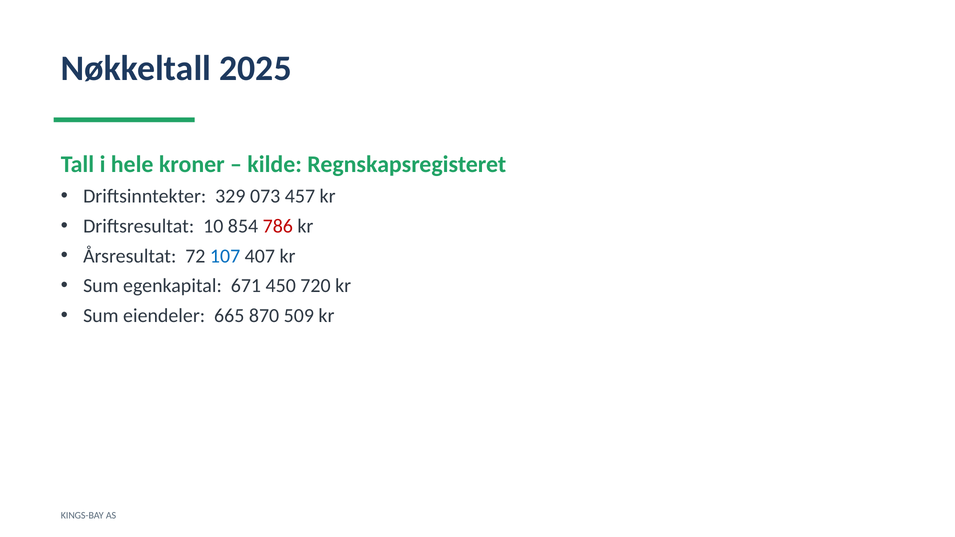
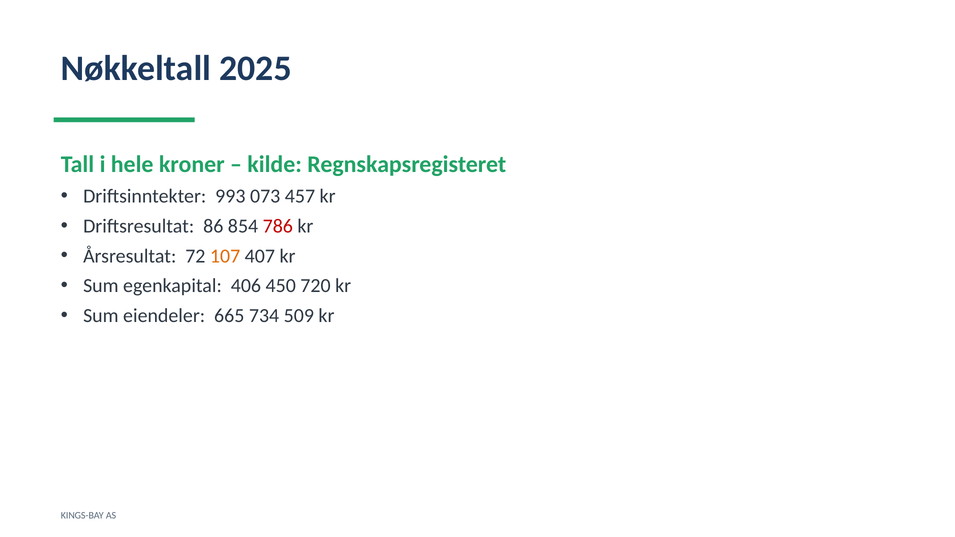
329: 329 -> 993
10: 10 -> 86
107 colour: blue -> orange
671: 671 -> 406
870: 870 -> 734
